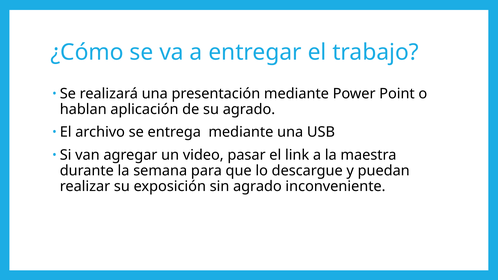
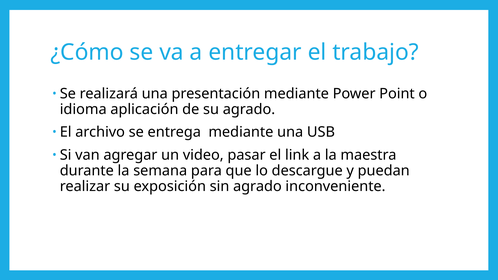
hablan: hablan -> idioma
